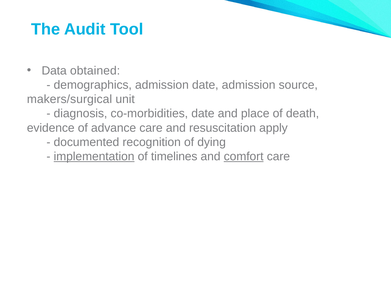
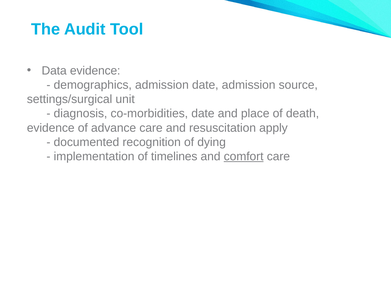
Data obtained: obtained -> evidence
makers/surgical: makers/surgical -> settings/surgical
implementation underline: present -> none
